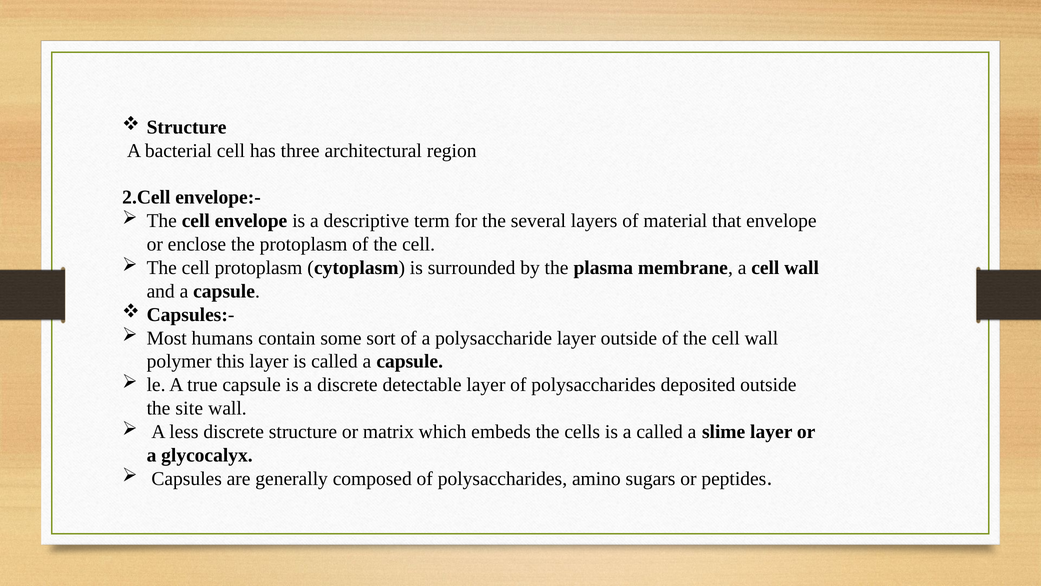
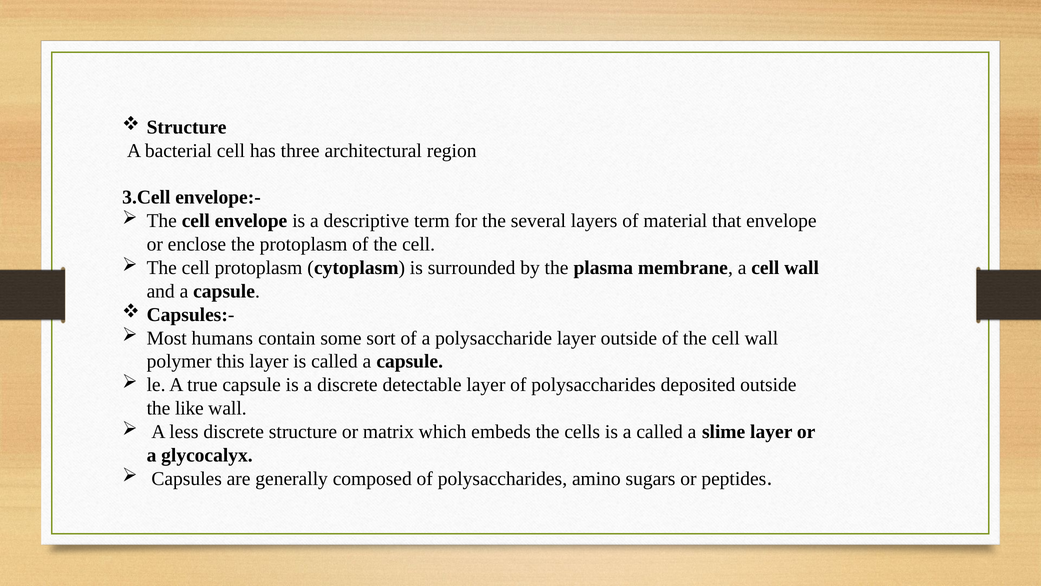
2.Cell: 2.Cell -> 3.Cell
site: site -> like
